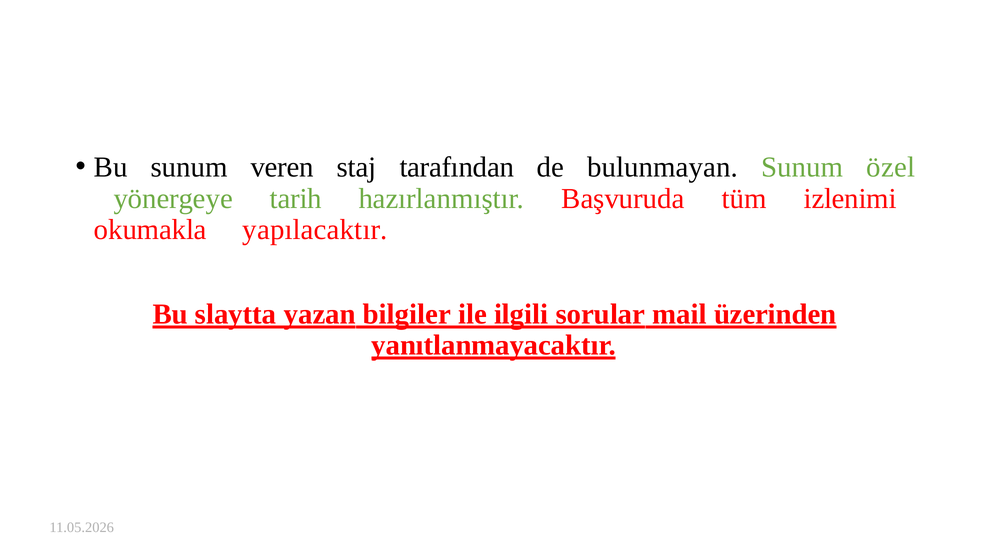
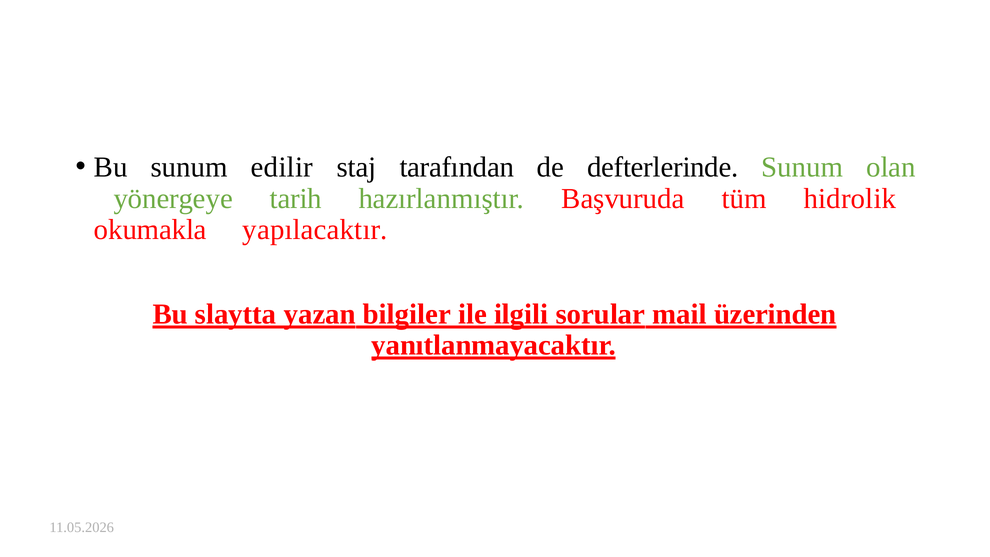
veren: veren -> edilir
bulunmayan: bulunmayan -> defterlerinde
özel: özel -> olan
izlenimi: izlenimi -> hidrolik
